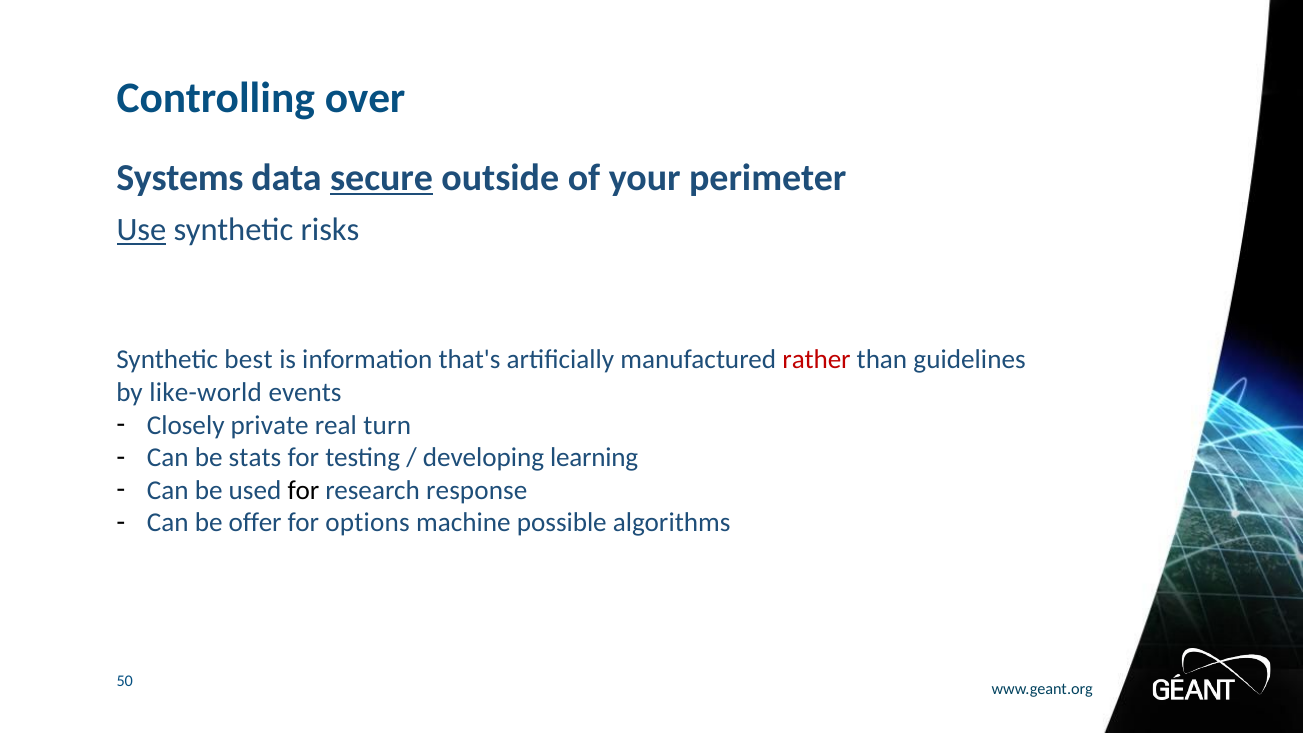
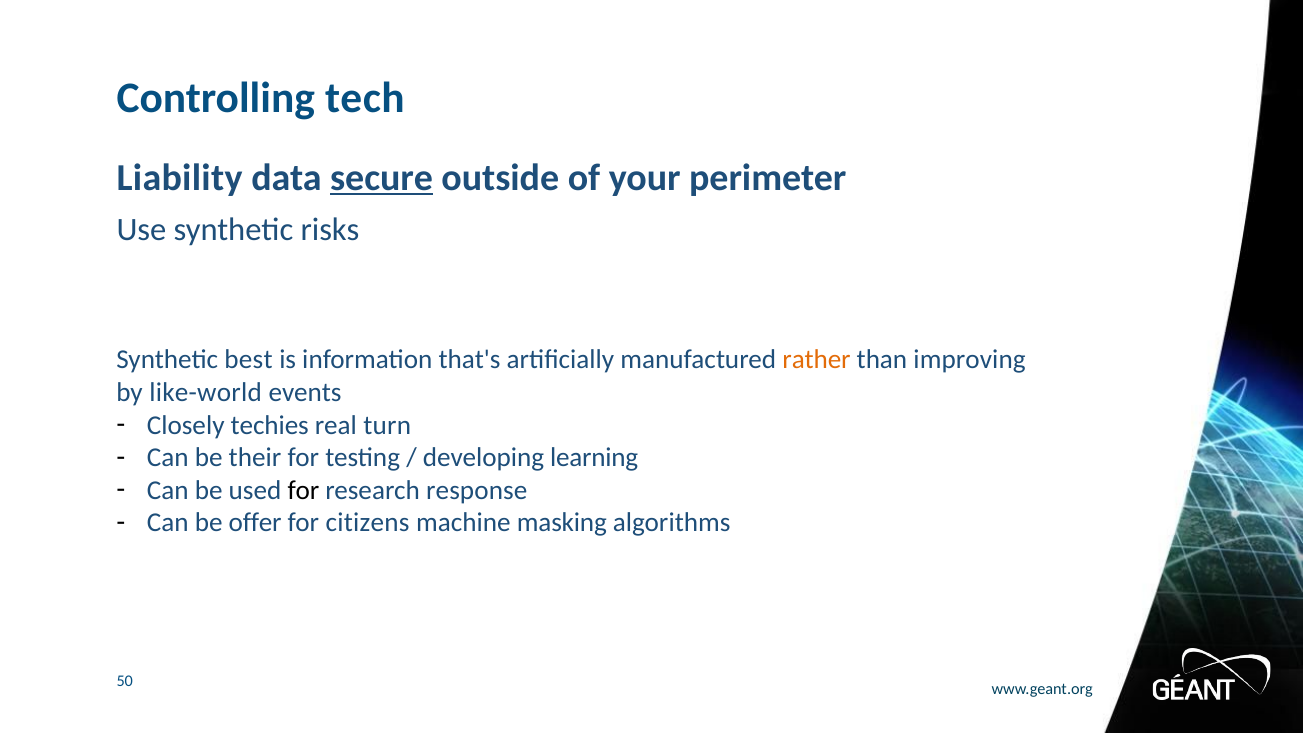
over: over -> tech
Systems: Systems -> Liability
Use underline: present -> none
rather colour: red -> orange
guidelines: guidelines -> improving
private: private -> techies
stats: stats -> their
options: options -> citizens
possible: possible -> masking
